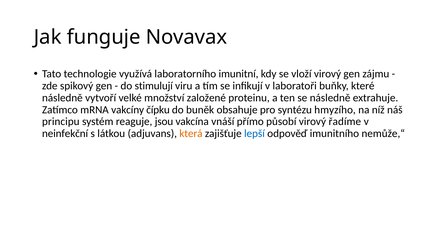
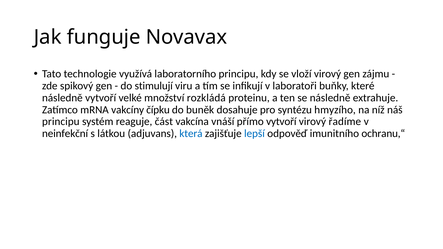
laboratorního imunitní: imunitní -> principu
založené: založené -> rozkládá
obsahuje: obsahuje -> dosahuje
jsou: jsou -> část
přímo působí: působí -> vytvoří
která colour: orange -> blue
nemůže,“: nemůže,“ -> ochranu,“
